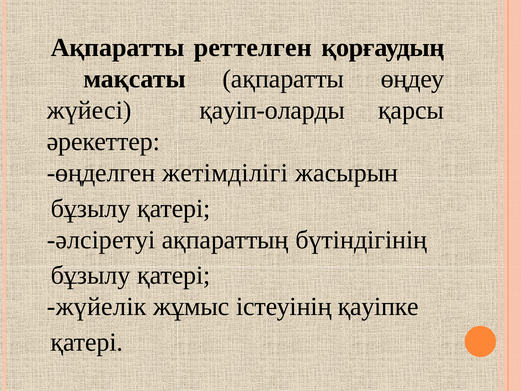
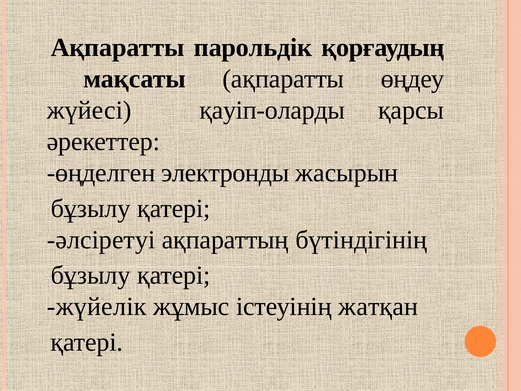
реттелген: реттелген -> парольдік
жетімділігі: жетімділігі -> электронды
қауіпке: қауіпке -> жатқан
